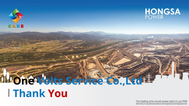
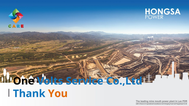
You colour: red -> orange
